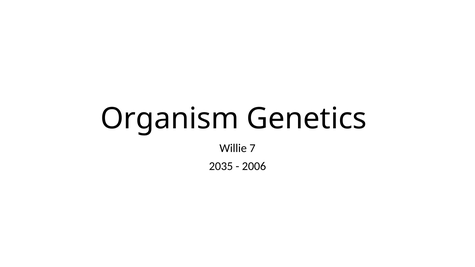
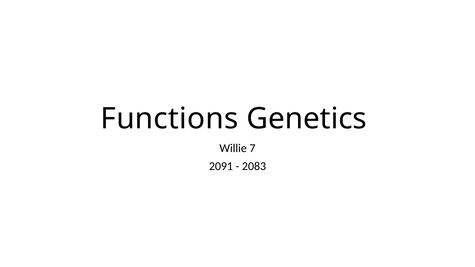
Organism: Organism -> Functions
2035: 2035 -> 2091
2006: 2006 -> 2083
